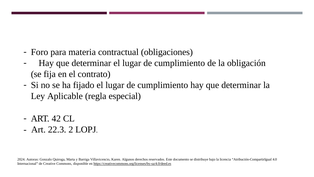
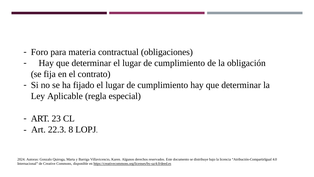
42: 42 -> 23
2: 2 -> 8
